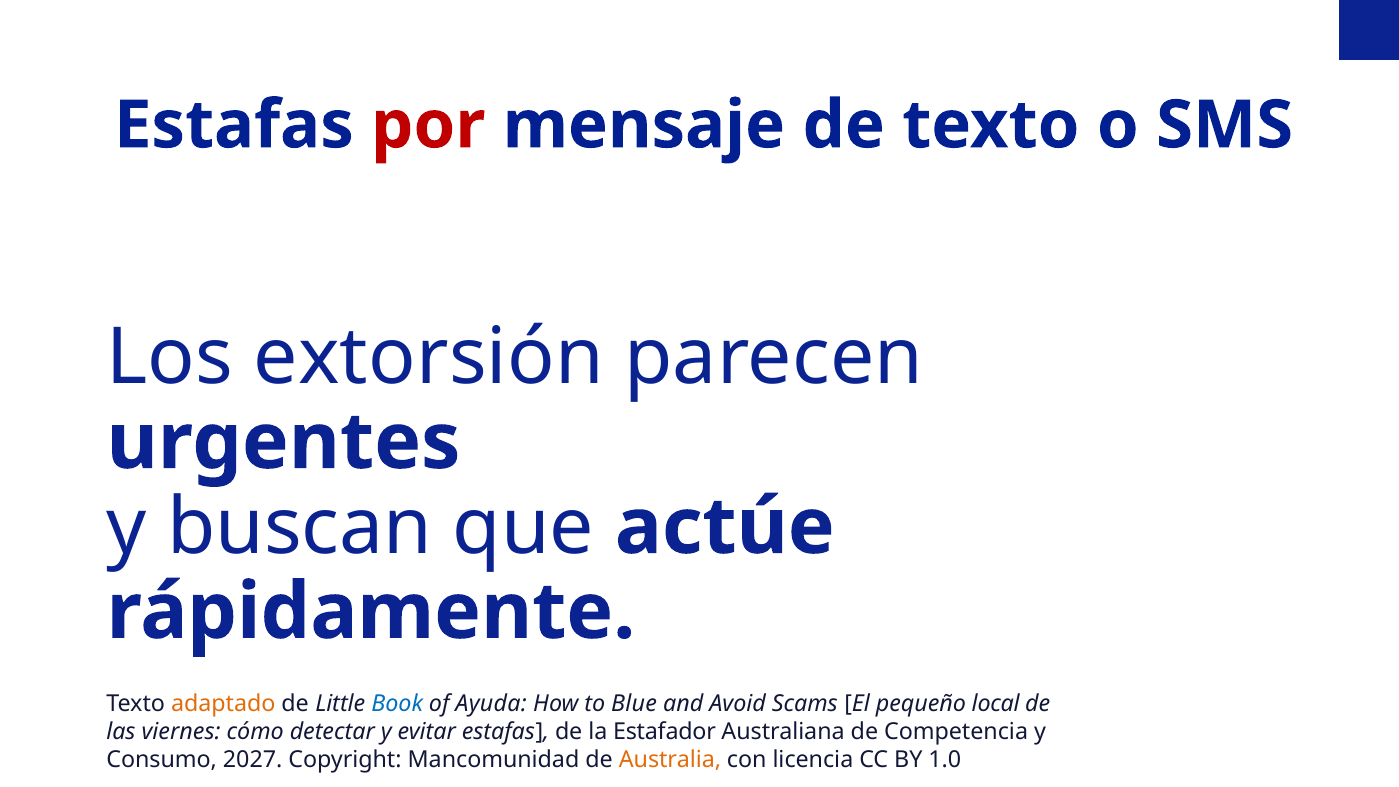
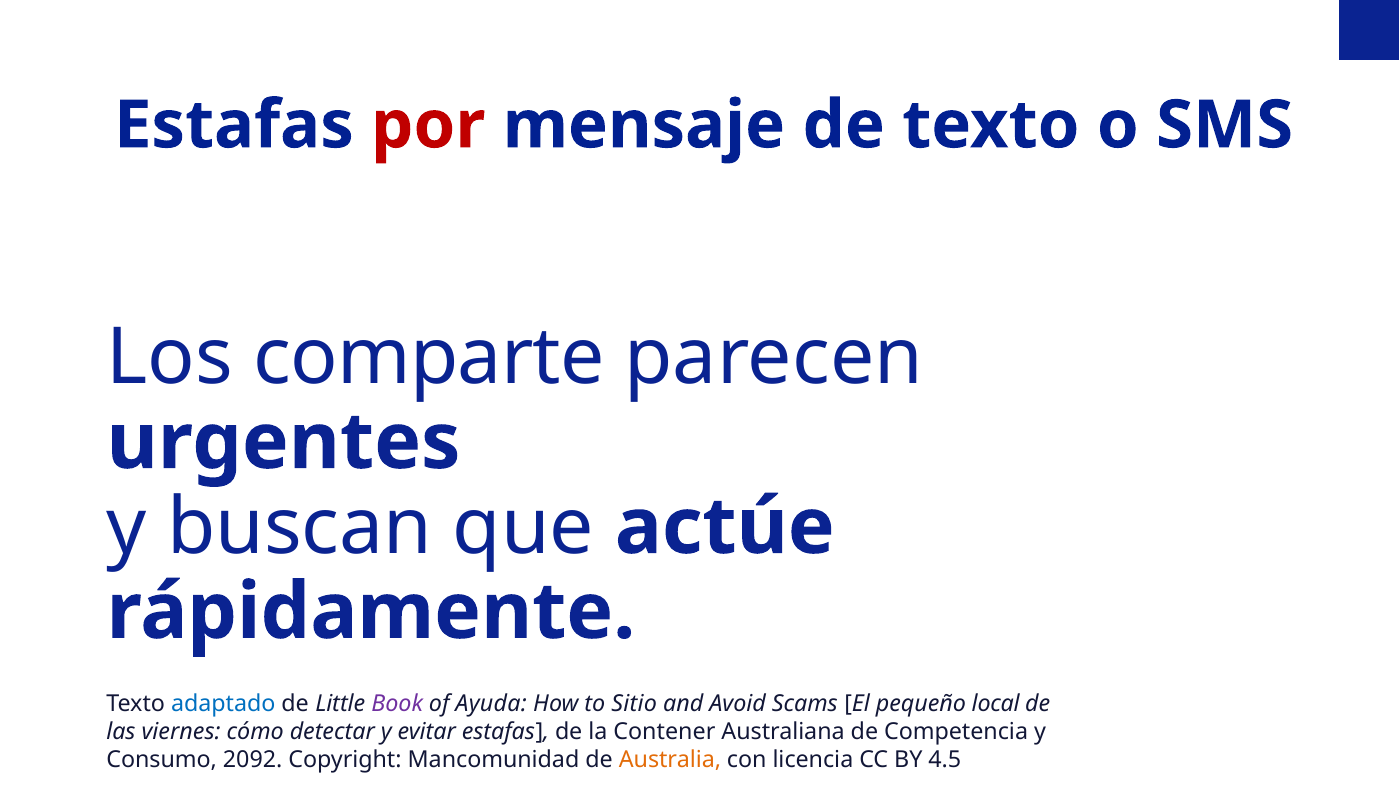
extorsión: extorsión -> comparte
adaptado colour: orange -> blue
Book colour: blue -> purple
Blue: Blue -> Sitio
Estafador: Estafador -> Contener
2027: 2027 -> 2092
1.0: 1.0 -> 4.5
